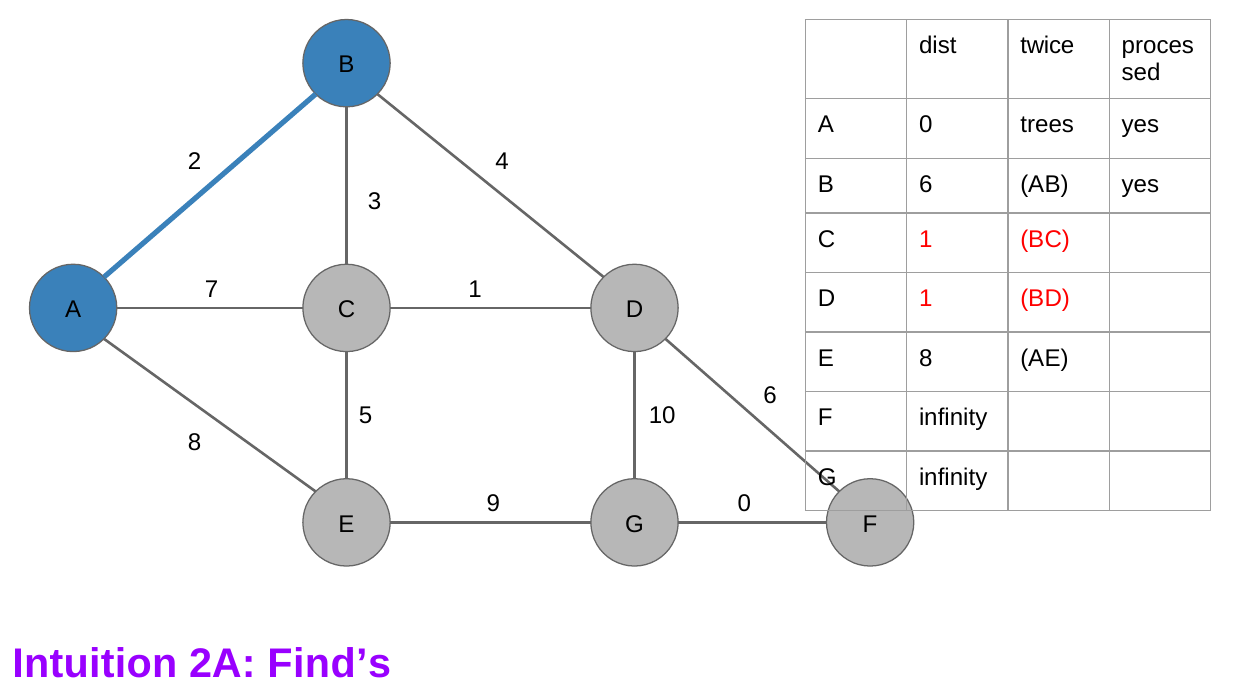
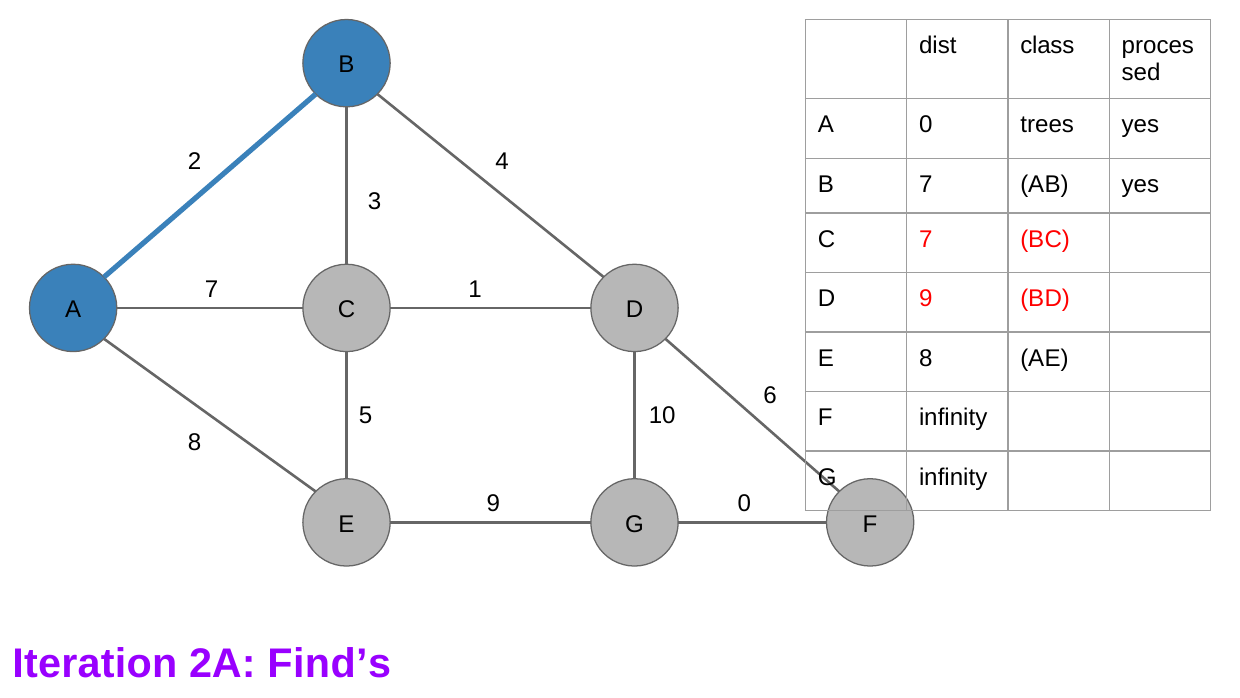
twice: twice -> class
B 6: 6 -> 7
C 1: 1 -> 7
D 1: 1 -> 9
Intuition: Intuition -> Iteration
